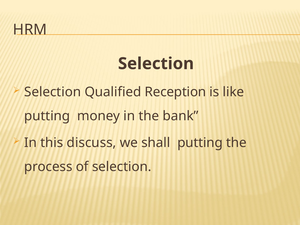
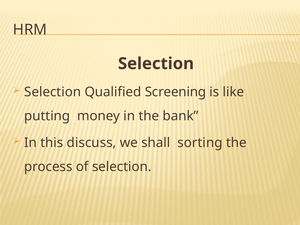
Reception: Reception -> Screening
shall putting: putting -> sorting
